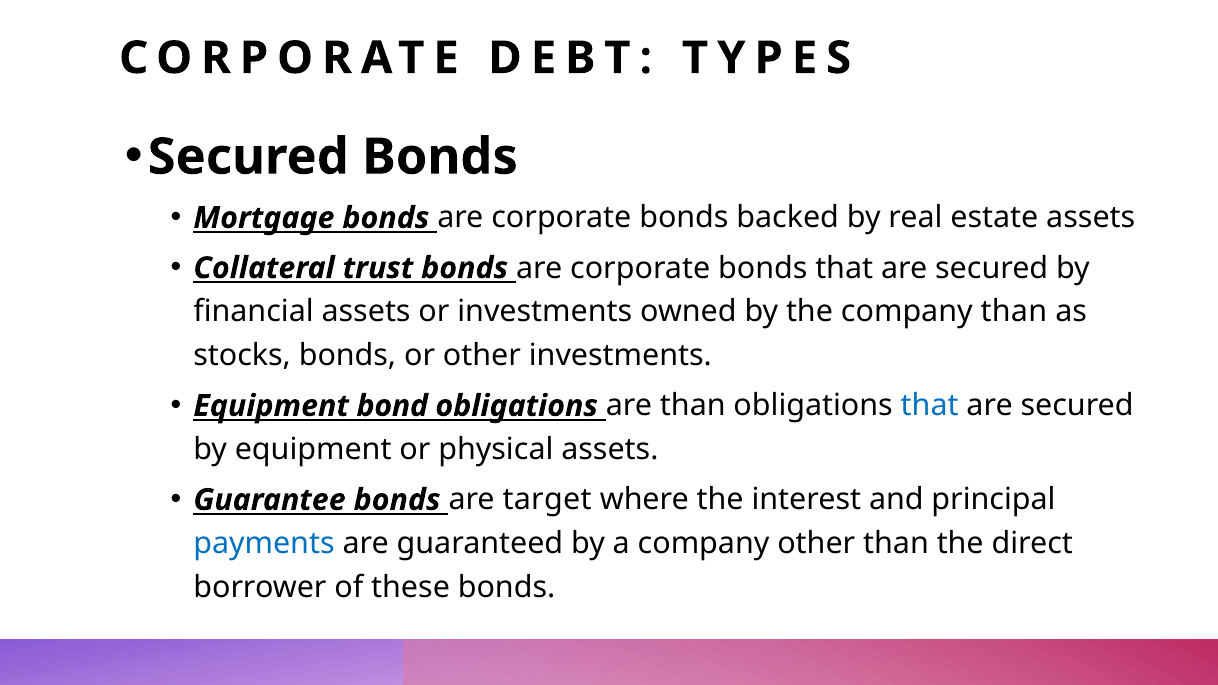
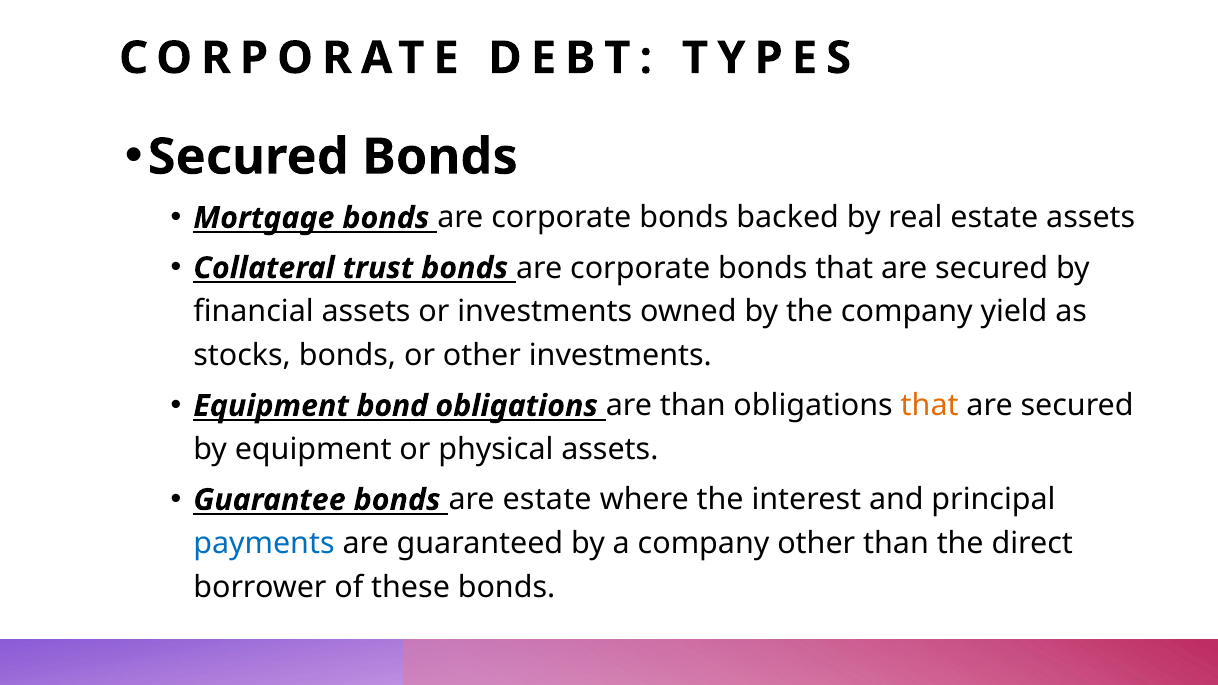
company than: than -> yield
that at (930, 406) colour: blue -> orange
are target: target -> estate
